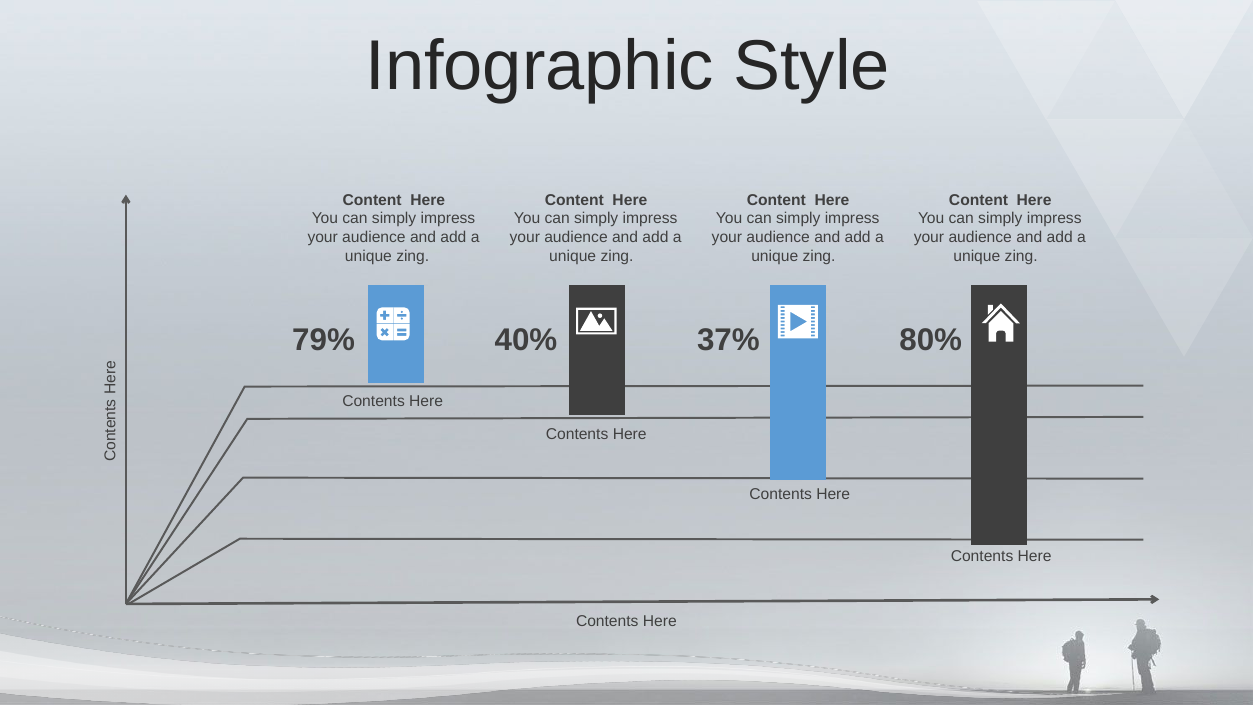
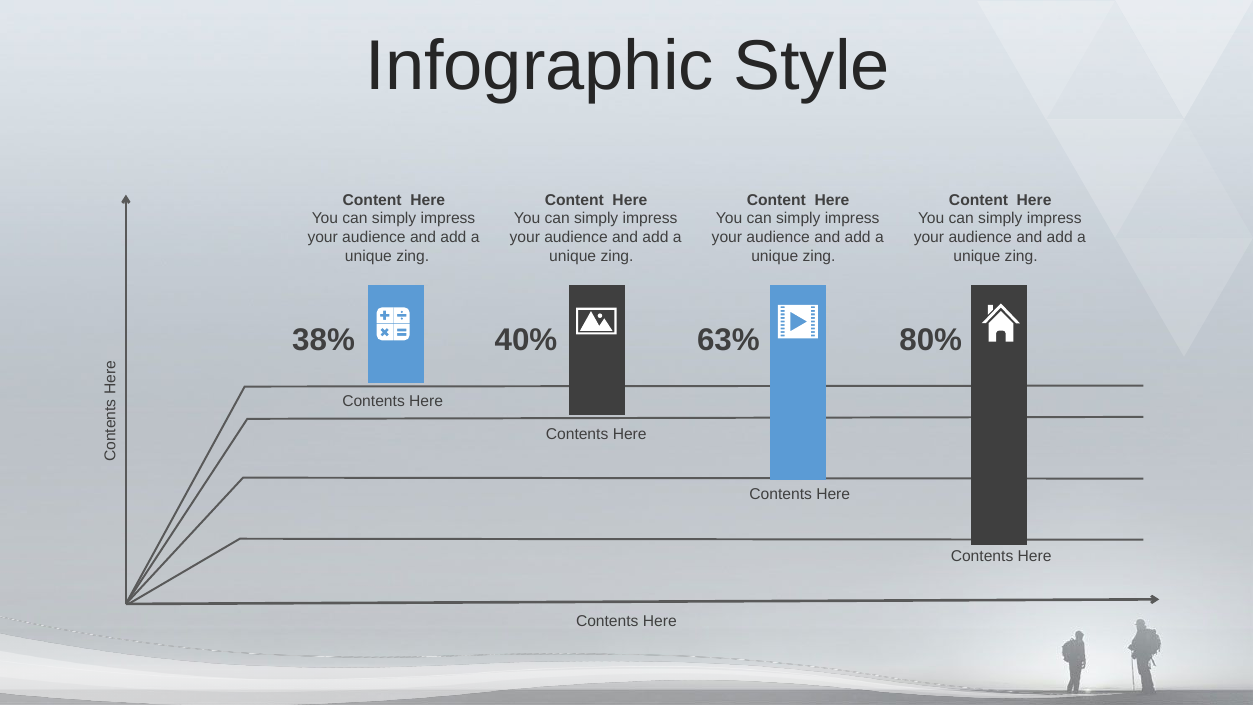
79%: 79% -> 38%
37%: 37% -> 63%
